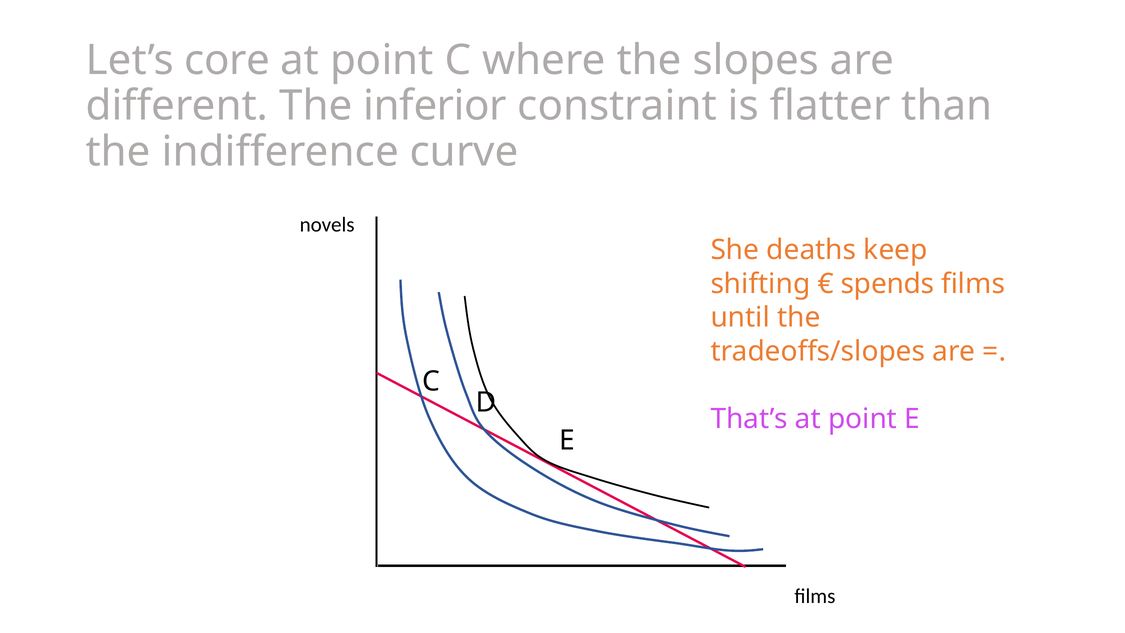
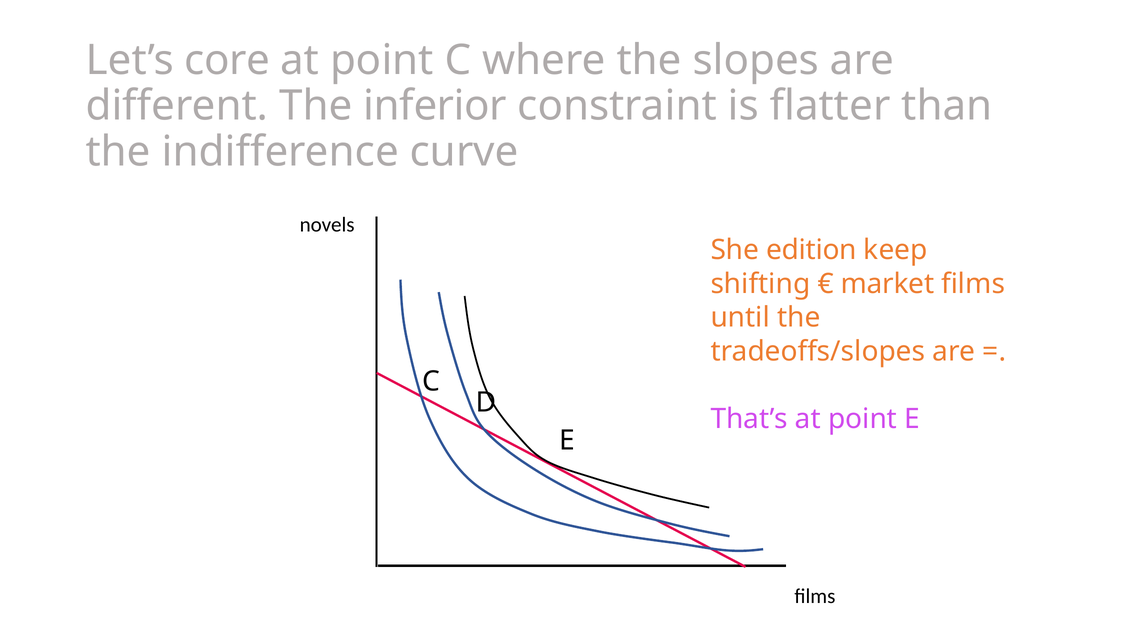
deaths: deaths -> edition
spends: spends -> market
